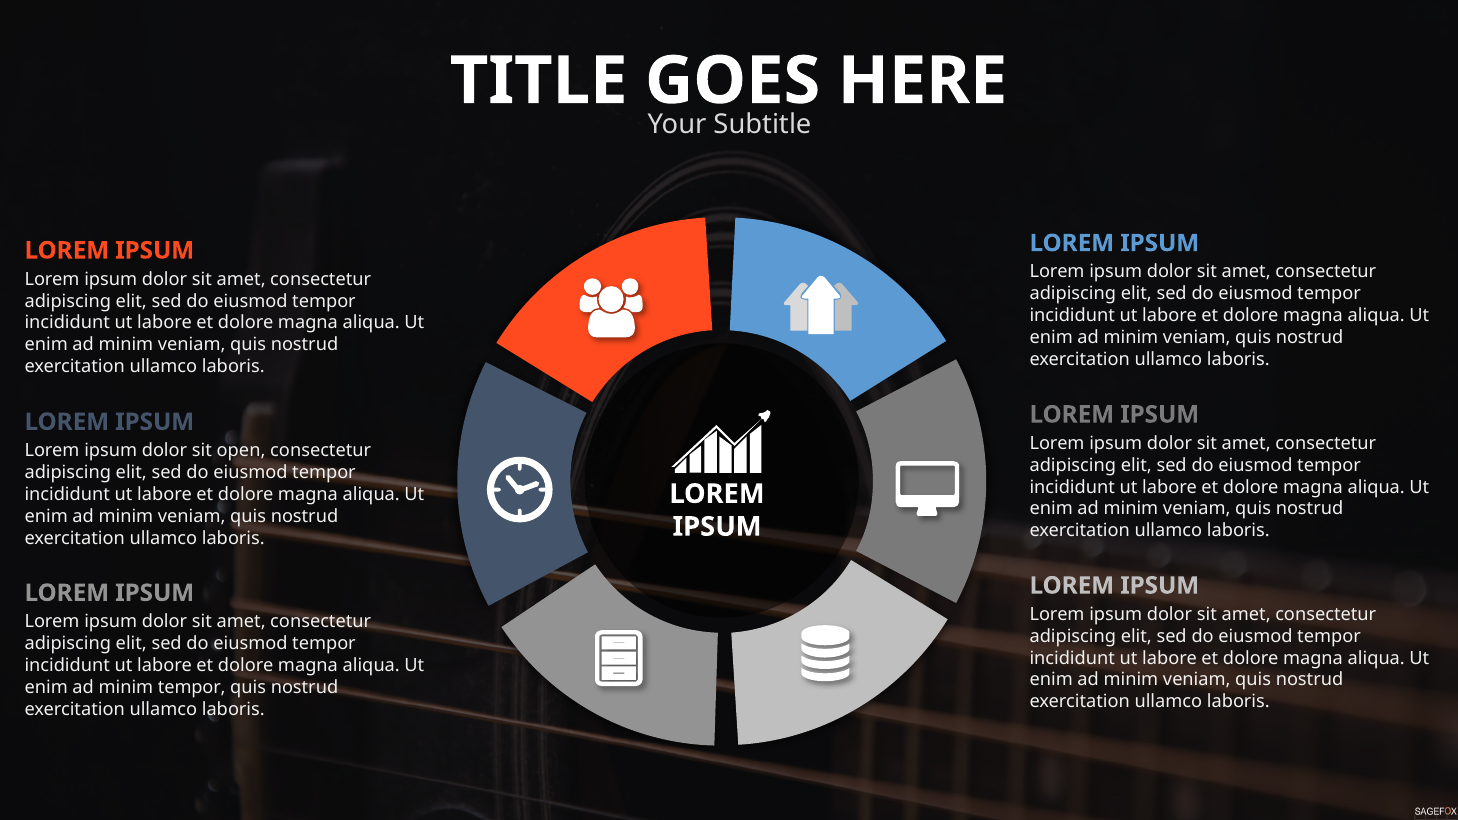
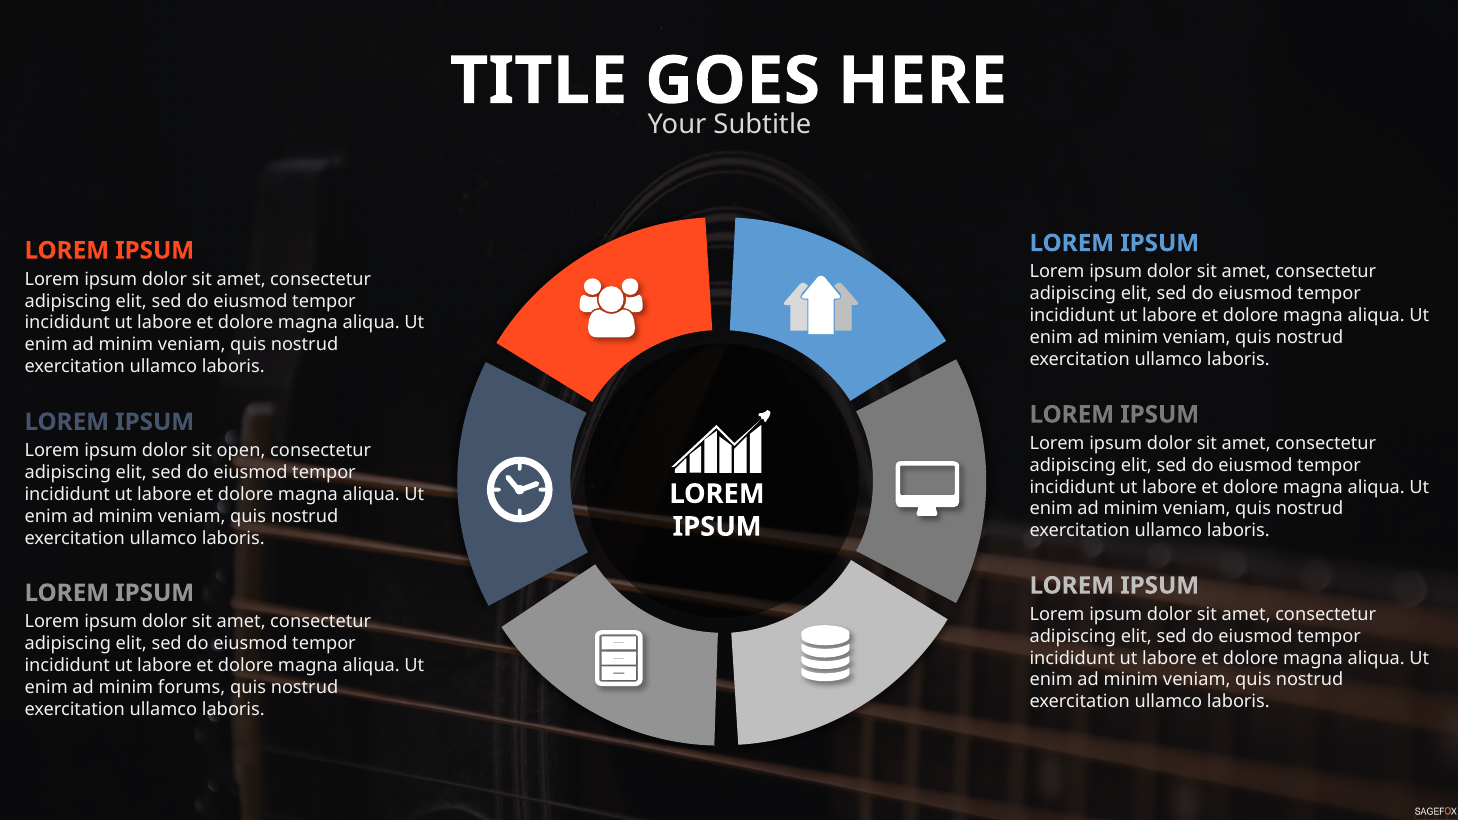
minim tempor: tempor -> forums
